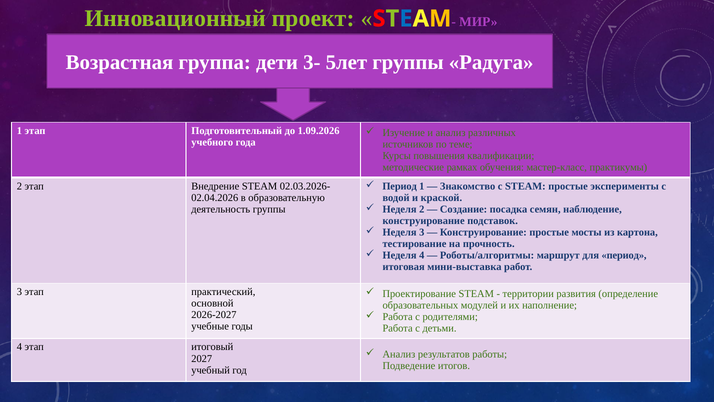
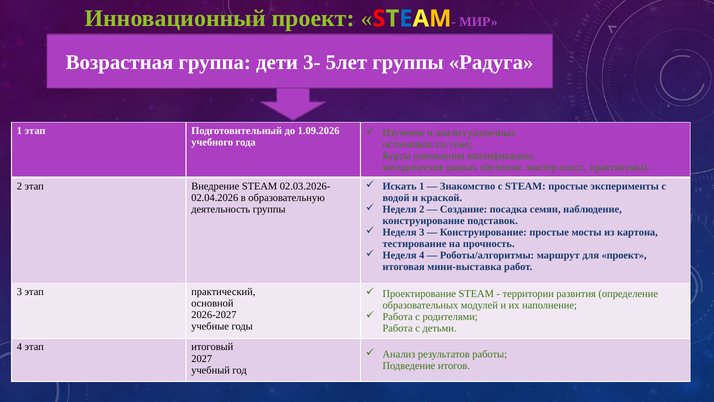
Период at (400, 186): Период -> Искать
для период: период -> проект
